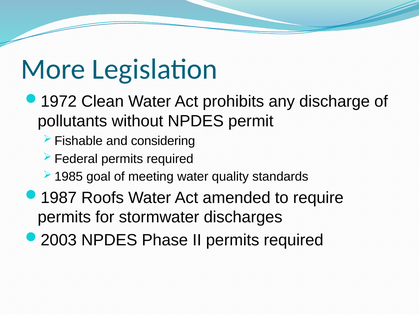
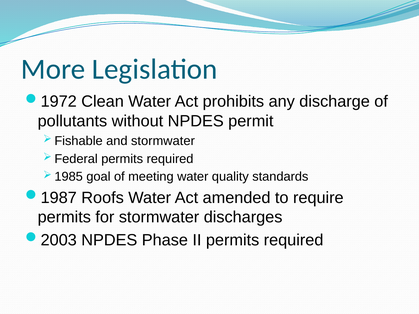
and considering: considering -> stormwater
